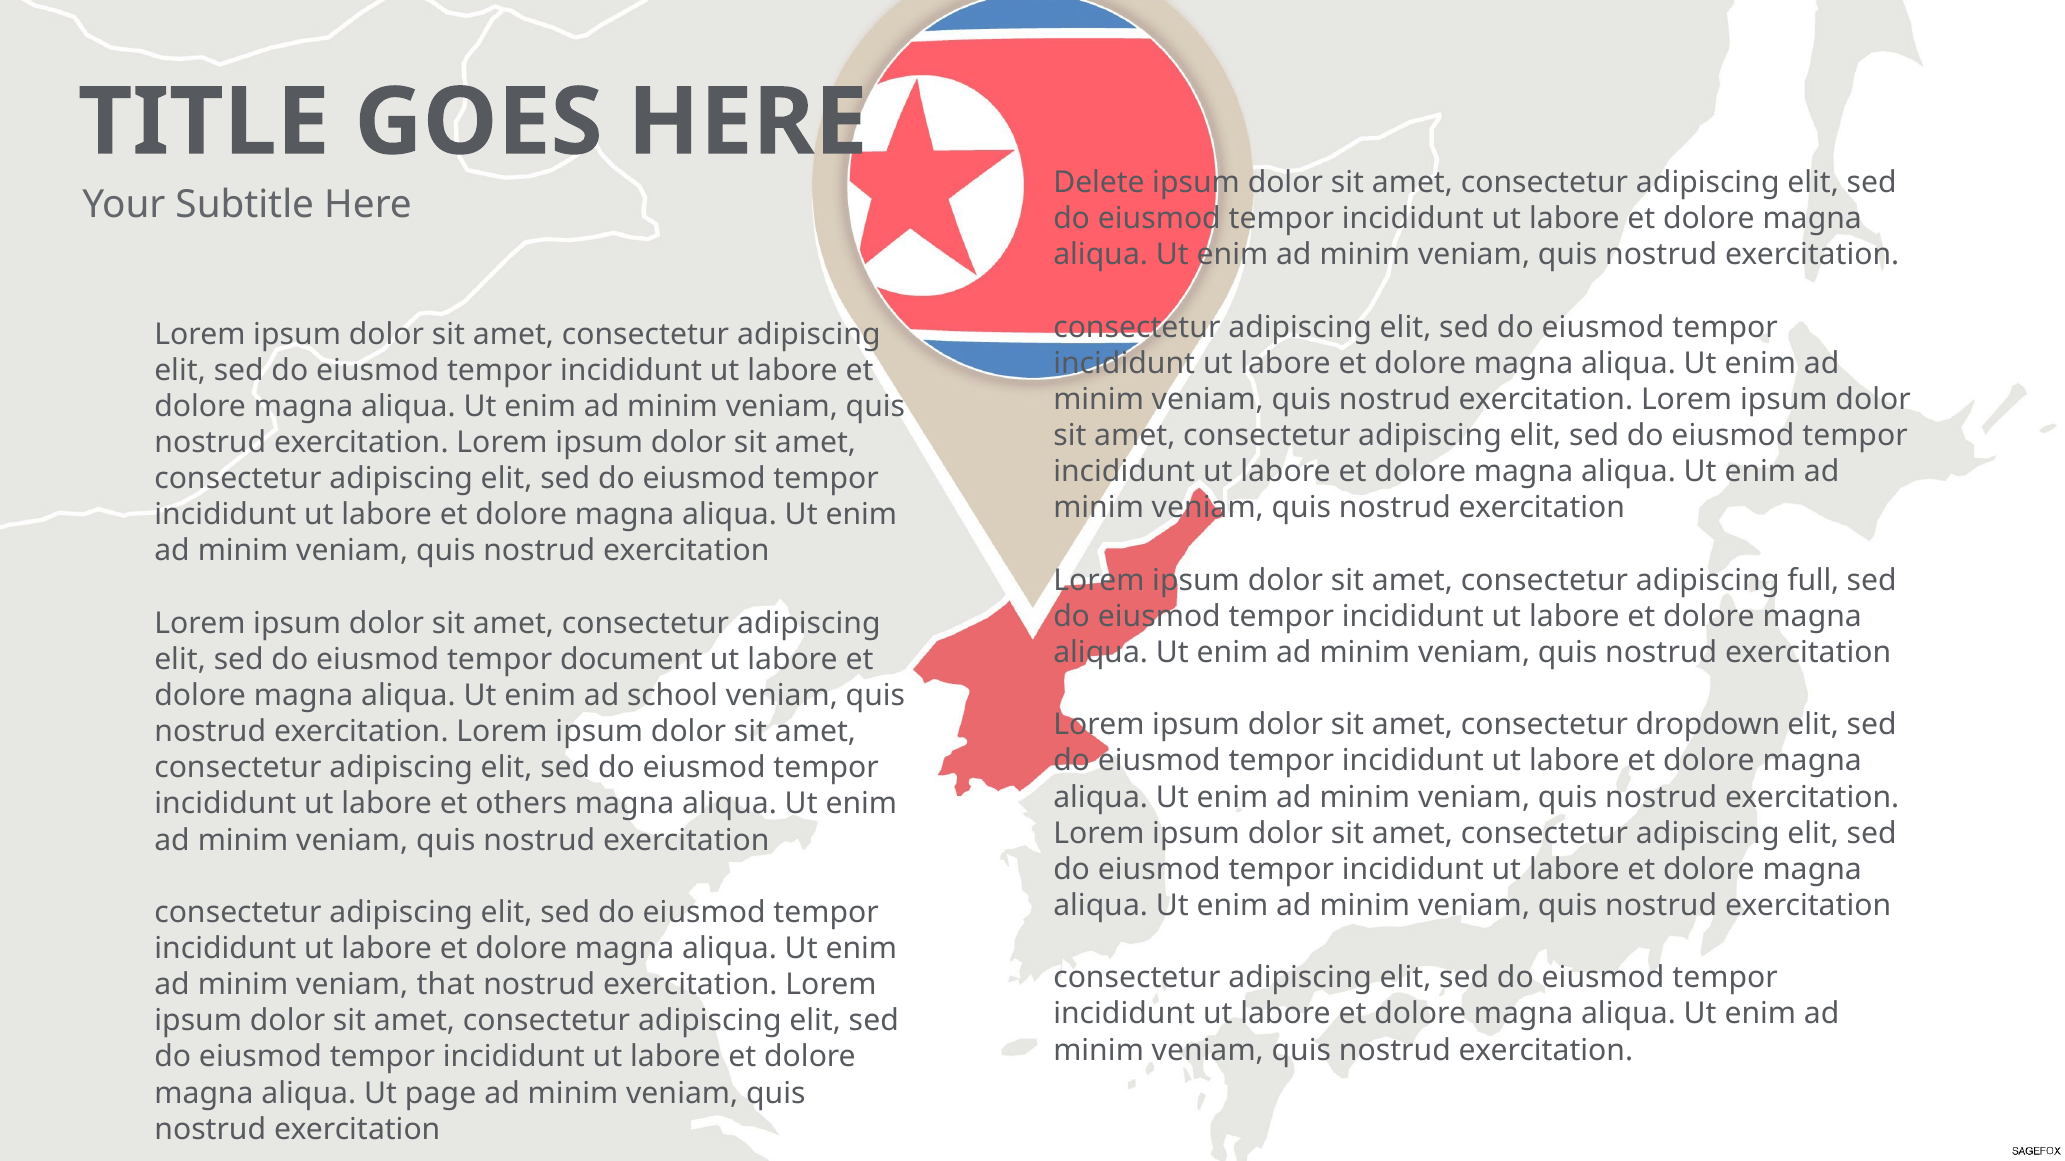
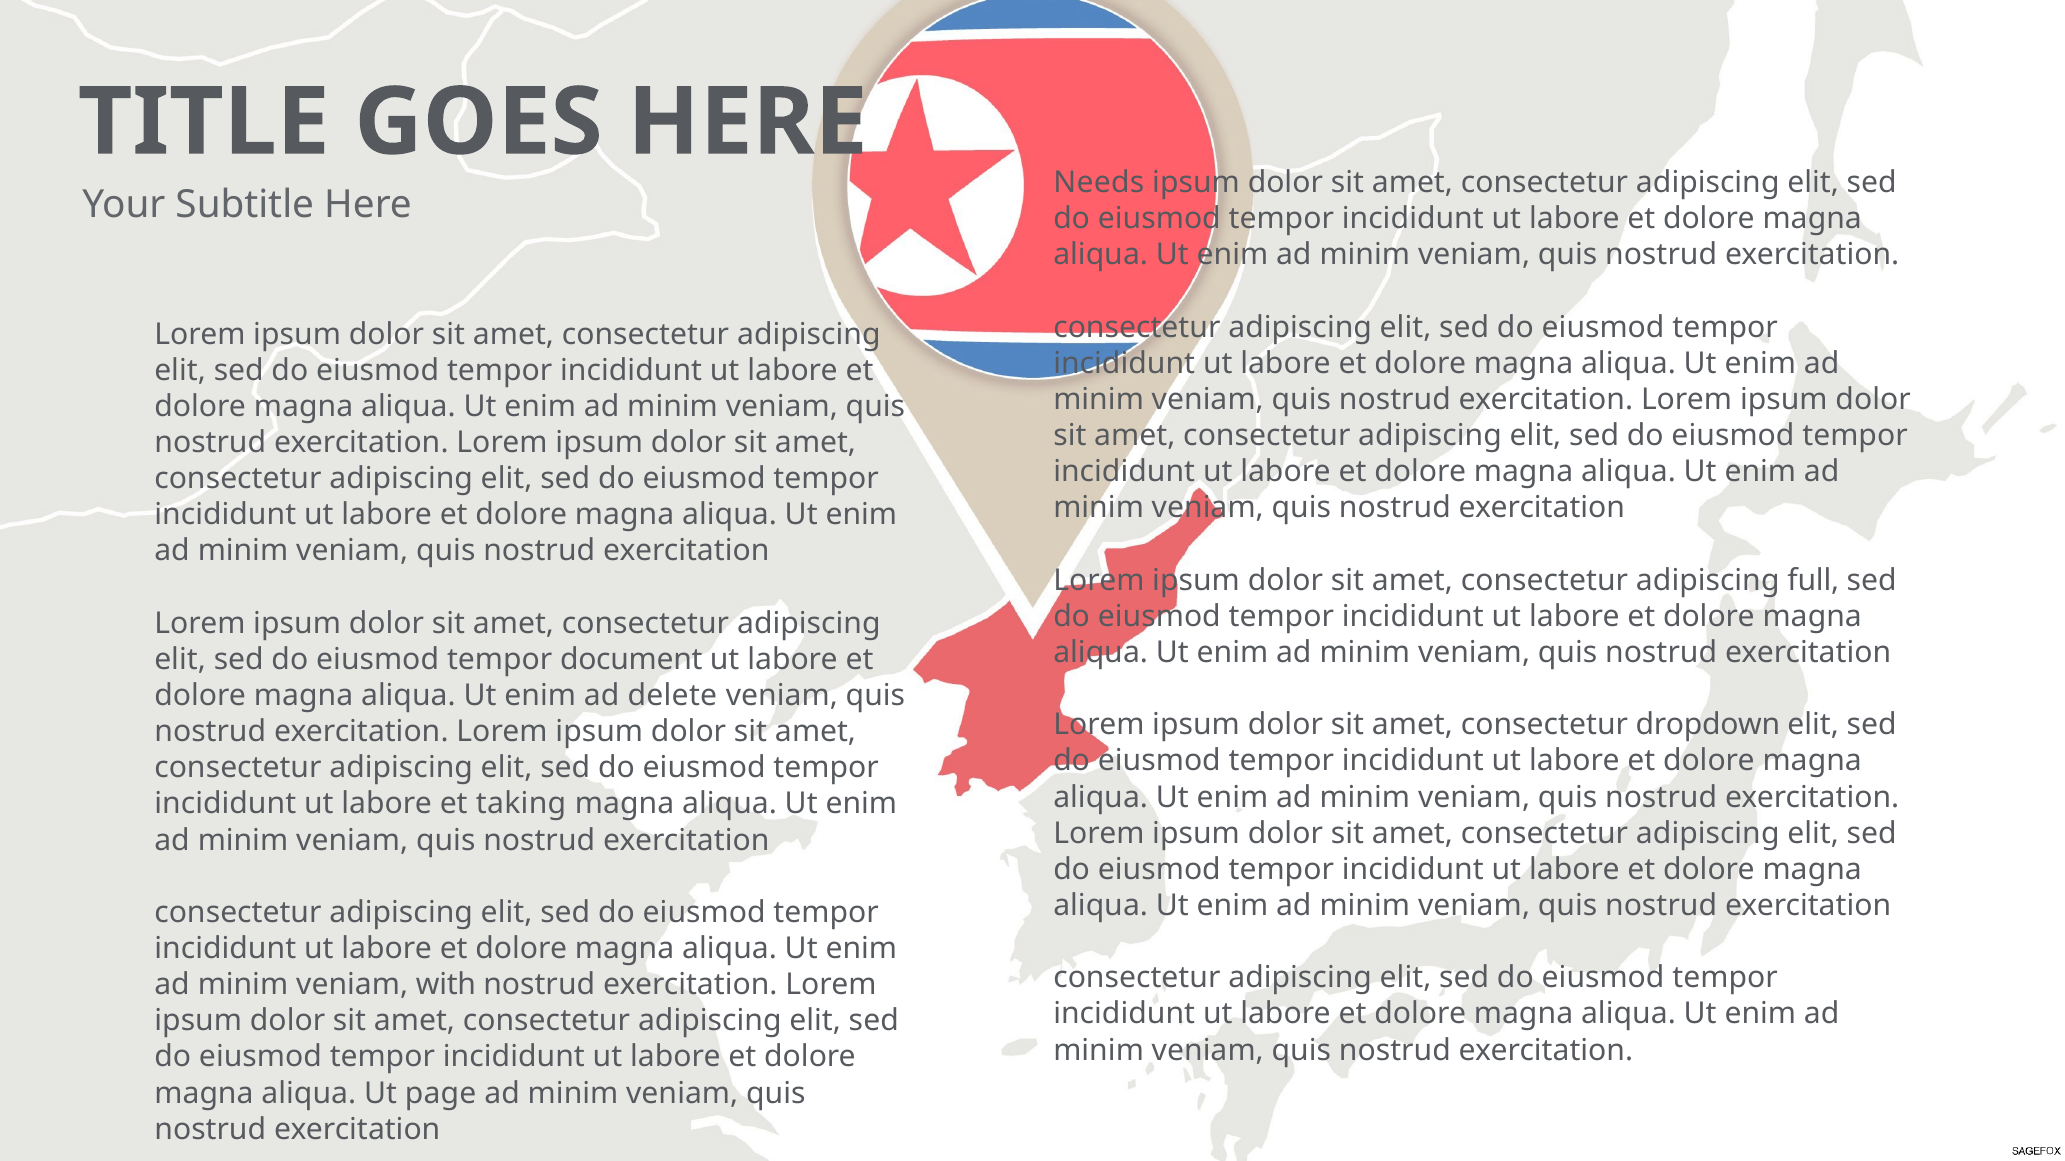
Delete: Delete -> Needs
school: school -> delete
others: others -> taking
that: that -> with
